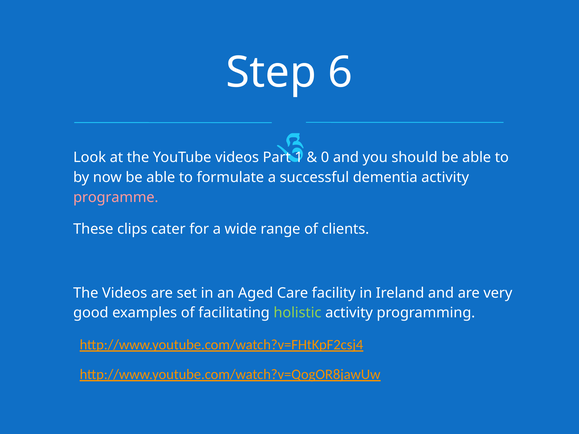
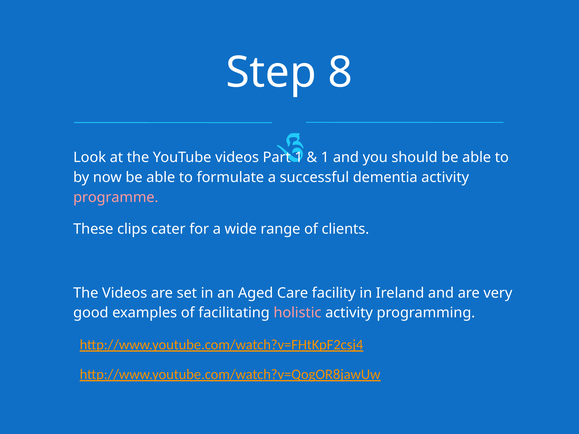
6: 6 -> 8
0 at (325, 158): 0 -> 1
holistic colour: light green -> pink
